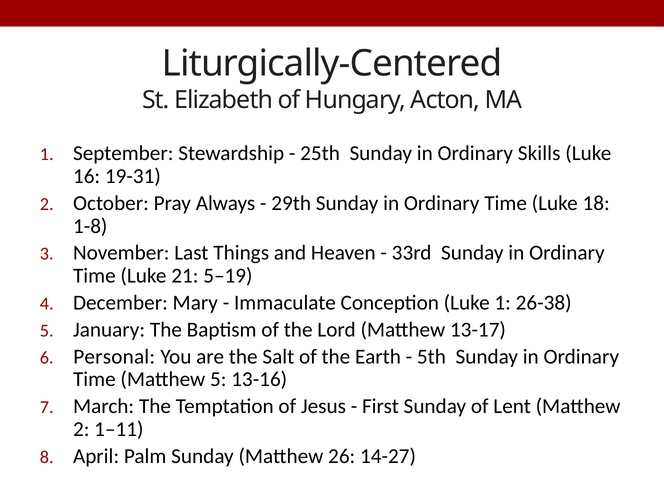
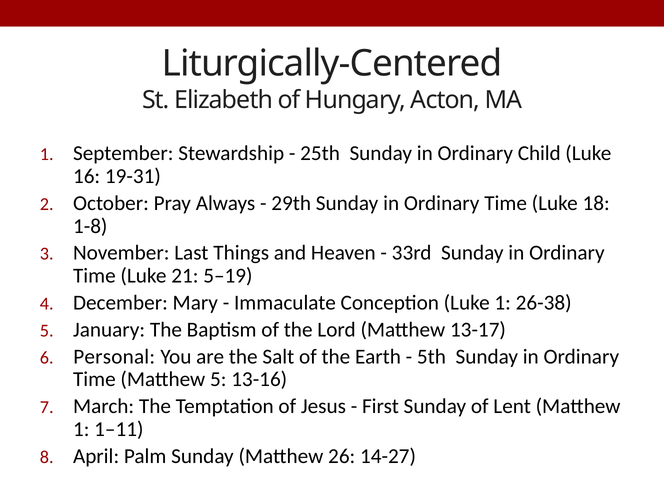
Skills: Skills -> Child
2 at (81, 429): 2 -> 1
